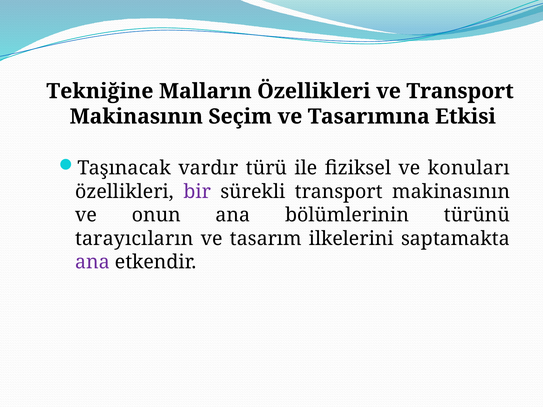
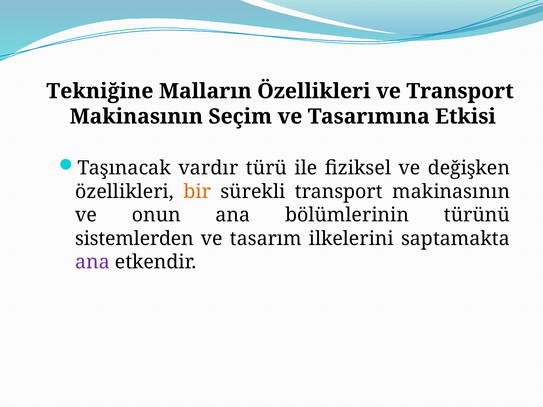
konuları: konuları -> değişken
bir colour: purple -> orange
tarayıcıların: tarayıcıların -> sistemlerden
